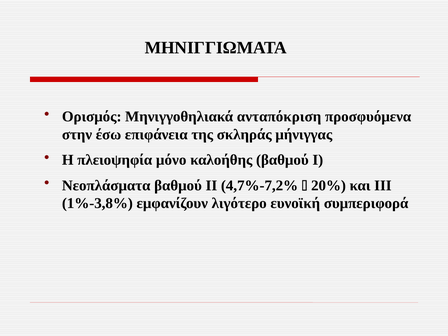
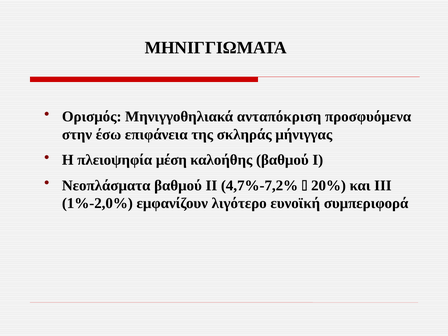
μόνο: μόνο -> μέση
1%-3,8%: 1%-3,8% -> 1%-2,0%
